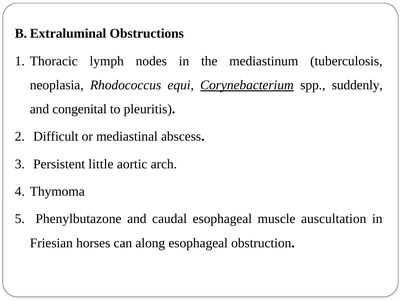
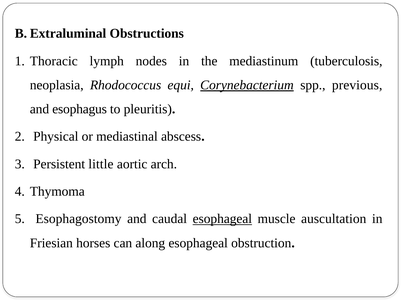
suddenly: suddenly -> previous
congenital: congenital -> esophagus
Difficult: Difficult -> Physical
Phenylbutazone: Phenylbutazone -> Esophagostomy
esophageal at (222, 219) underline: none -> present
